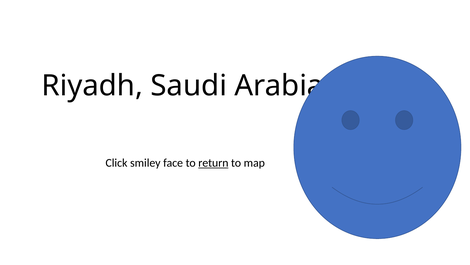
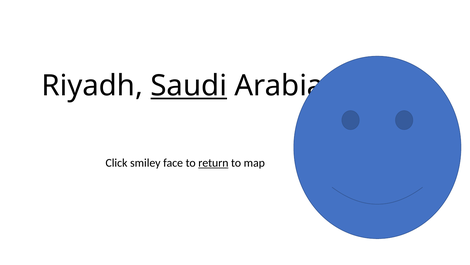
Saudi underline: none -> present
